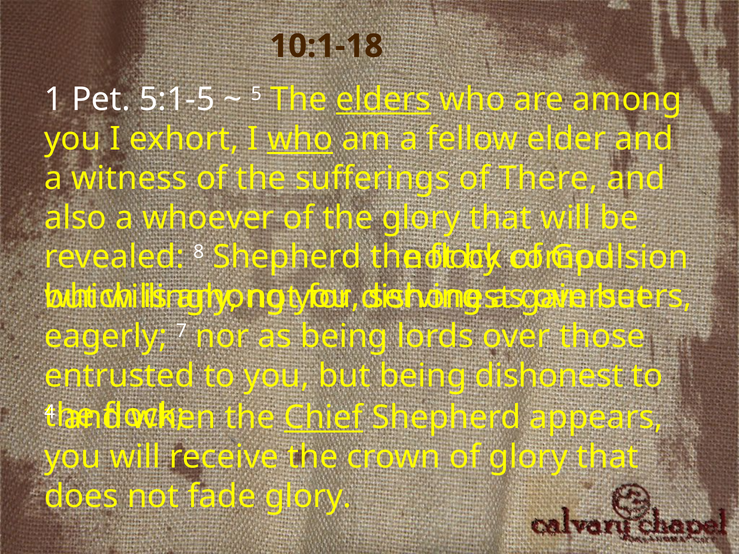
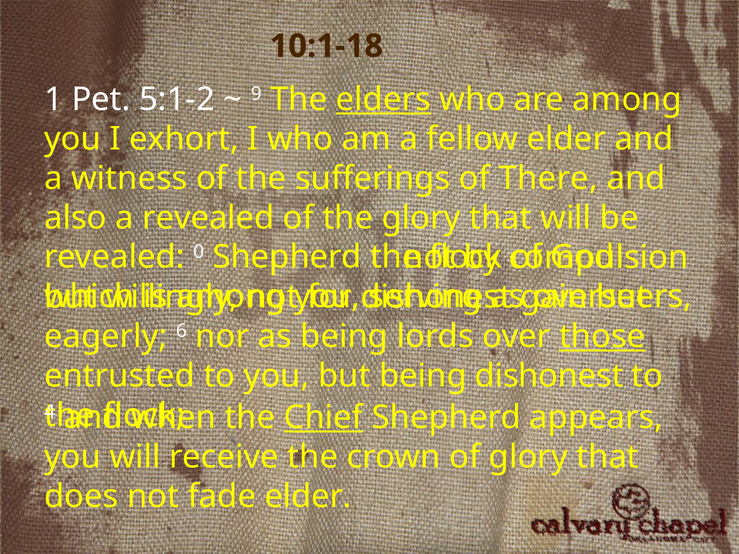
5:1-5: 5:1-5 -> 5:1-2
5: 5 -> 9
who at (300, 139) underline: present -> none
a whoever: whoever -> revealed
8: 8 -> 0
7: 7 -> 6
those underline: none -> present
fade glory: glory -> elder
